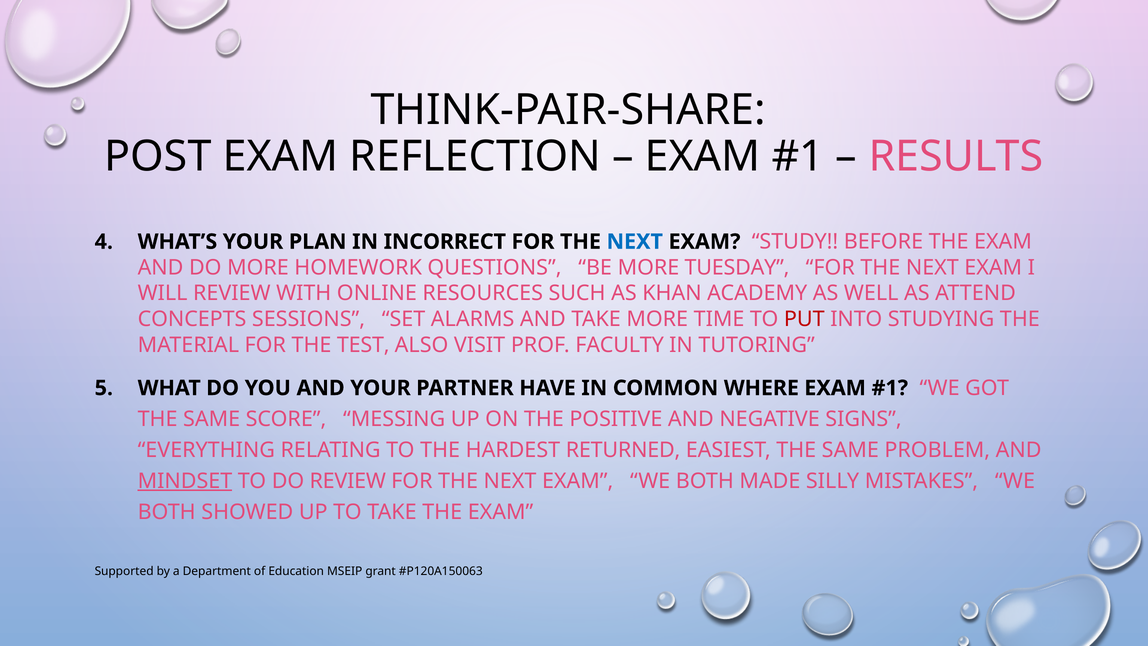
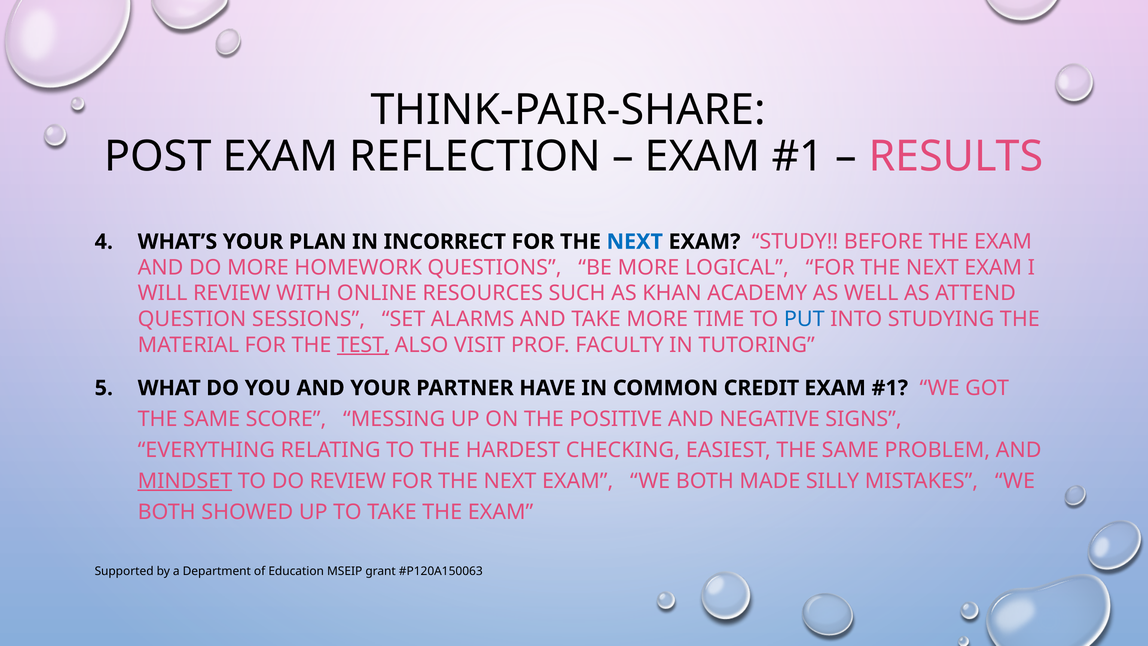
TUESDAY: TUESDAY -> LOGICAL
CONCEPTS: CONCEPTS -> QUESTION
PUT colour: red -> blue
TEST underline: none -> present
WHERE: WHERE -> CREDIT
RETURNED: RETURNED -> CHECKING
